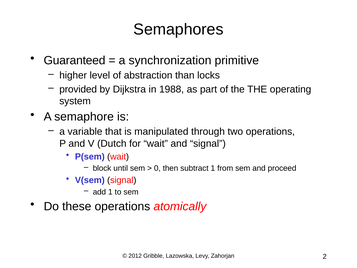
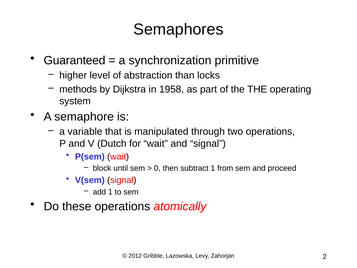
provided: provided -> methods
1988: 1988 -> 1958
